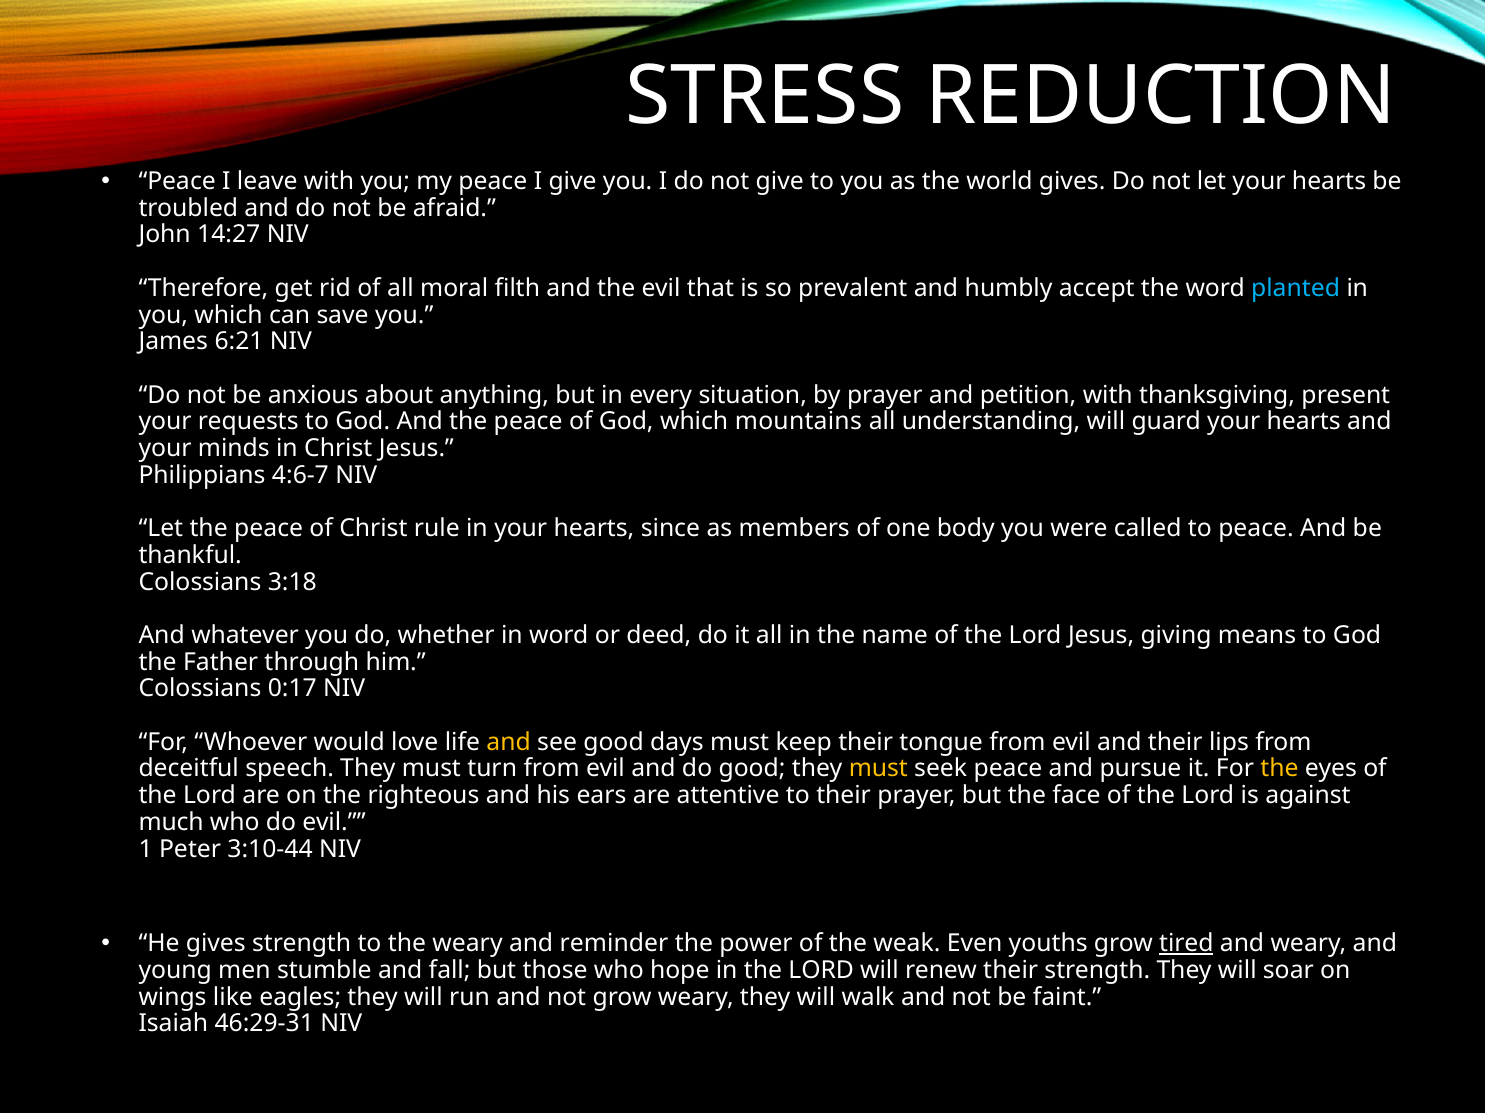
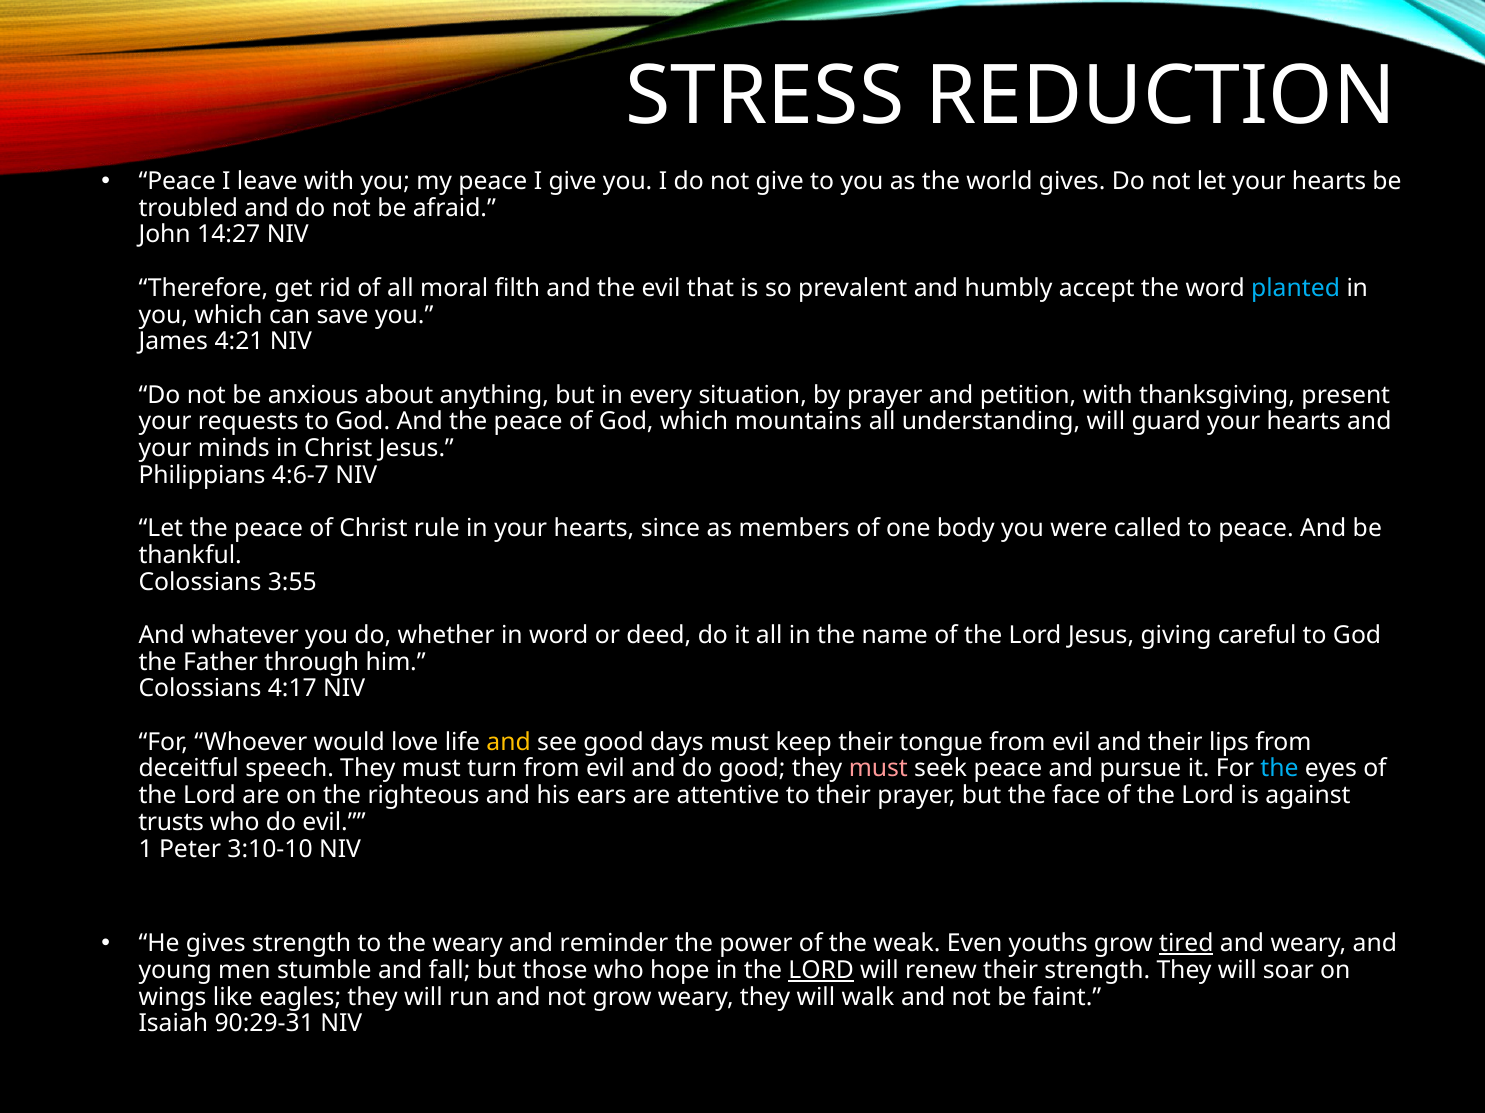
6:21: 6:21 -> 4:21
3:18: 3:18 -> 3:55
means: means -> careful
0:17: 0:17 -> 4:17
must at (878, 769) colour: yellow -> pink
the at (1280, 769) colour: yellow -> light blue
much: much -> trusts
3:10-44: 3:10-44 -> 3:10-10
LORD at (821, 971) underline: none -> present
46:29-31: 46:29-31 -> 90:29-31
